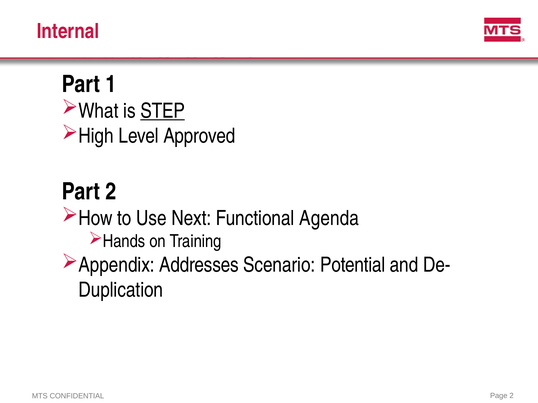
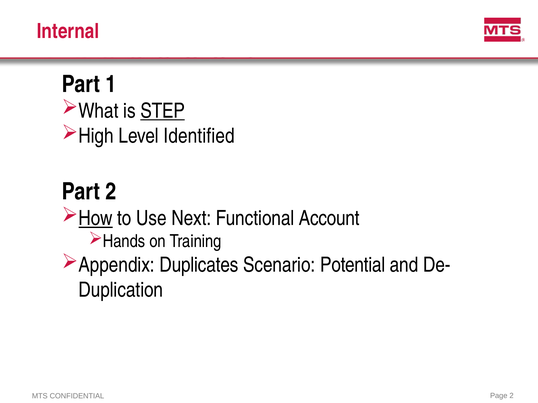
Approved: Approved -> Identified
How underline: none -> present
Agenda: Agenda -> Account
Addresses: Addresses -> Duplicates
